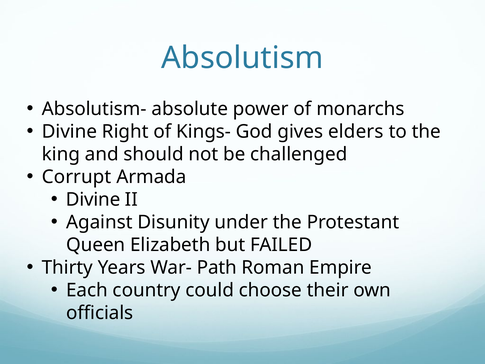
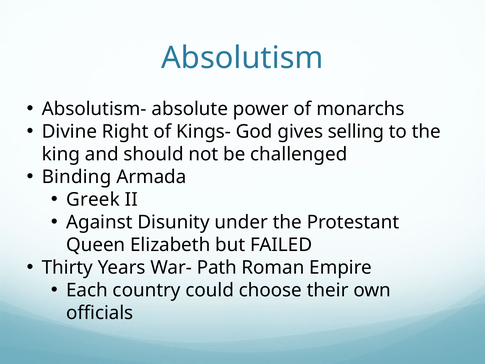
elders: elders -> selling
Corrupt: Corrupt -> Binding
Divine at (93, 199): Divine -> Greek
